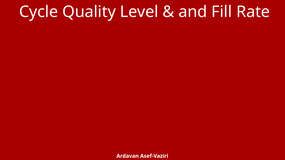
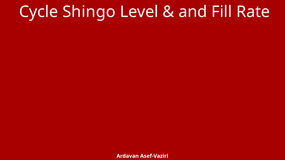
Quality: Quality -> Shingo
